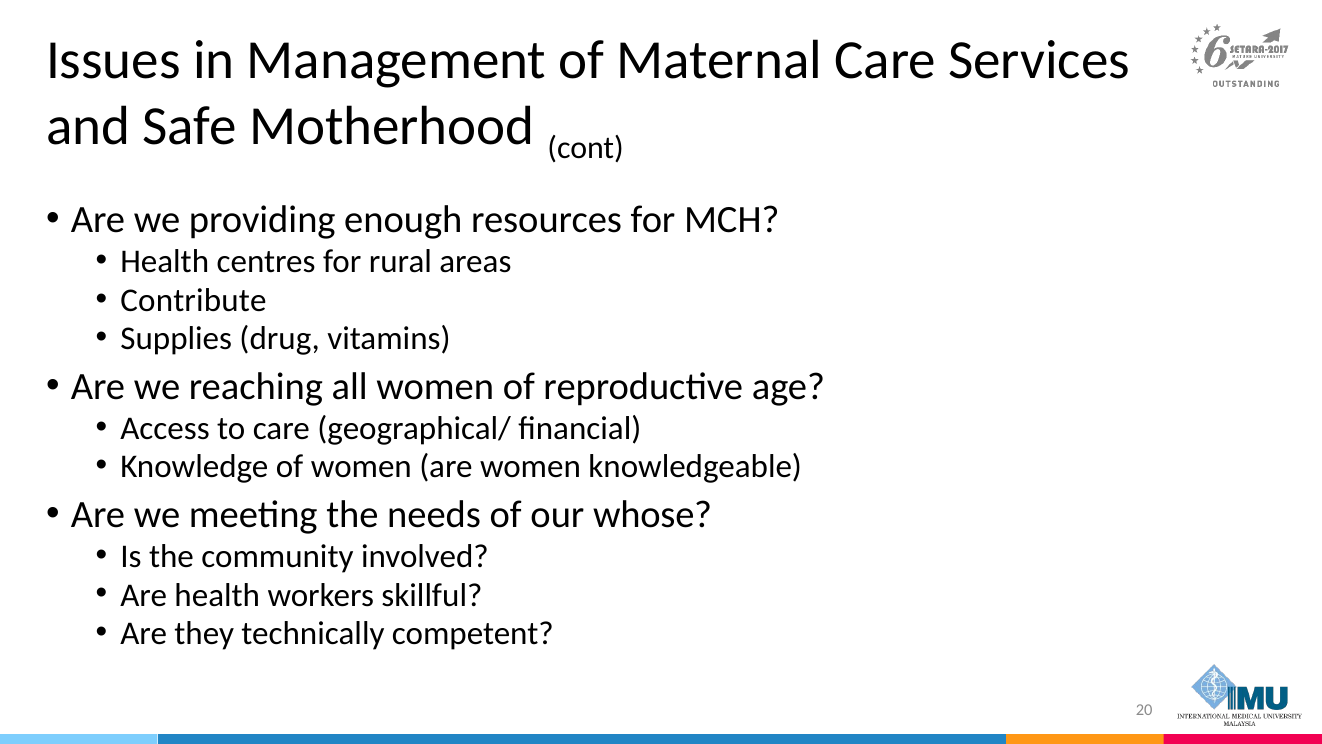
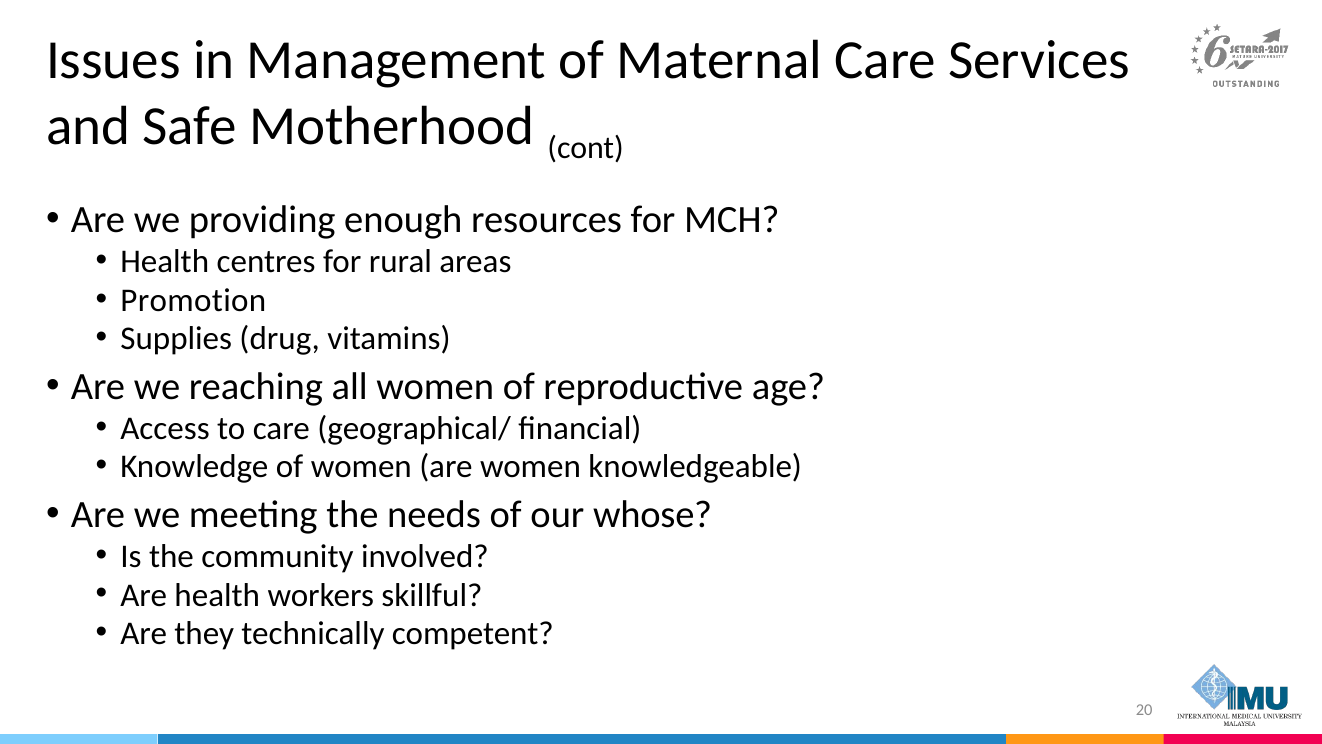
Contribute: Contribute -> Promotion
